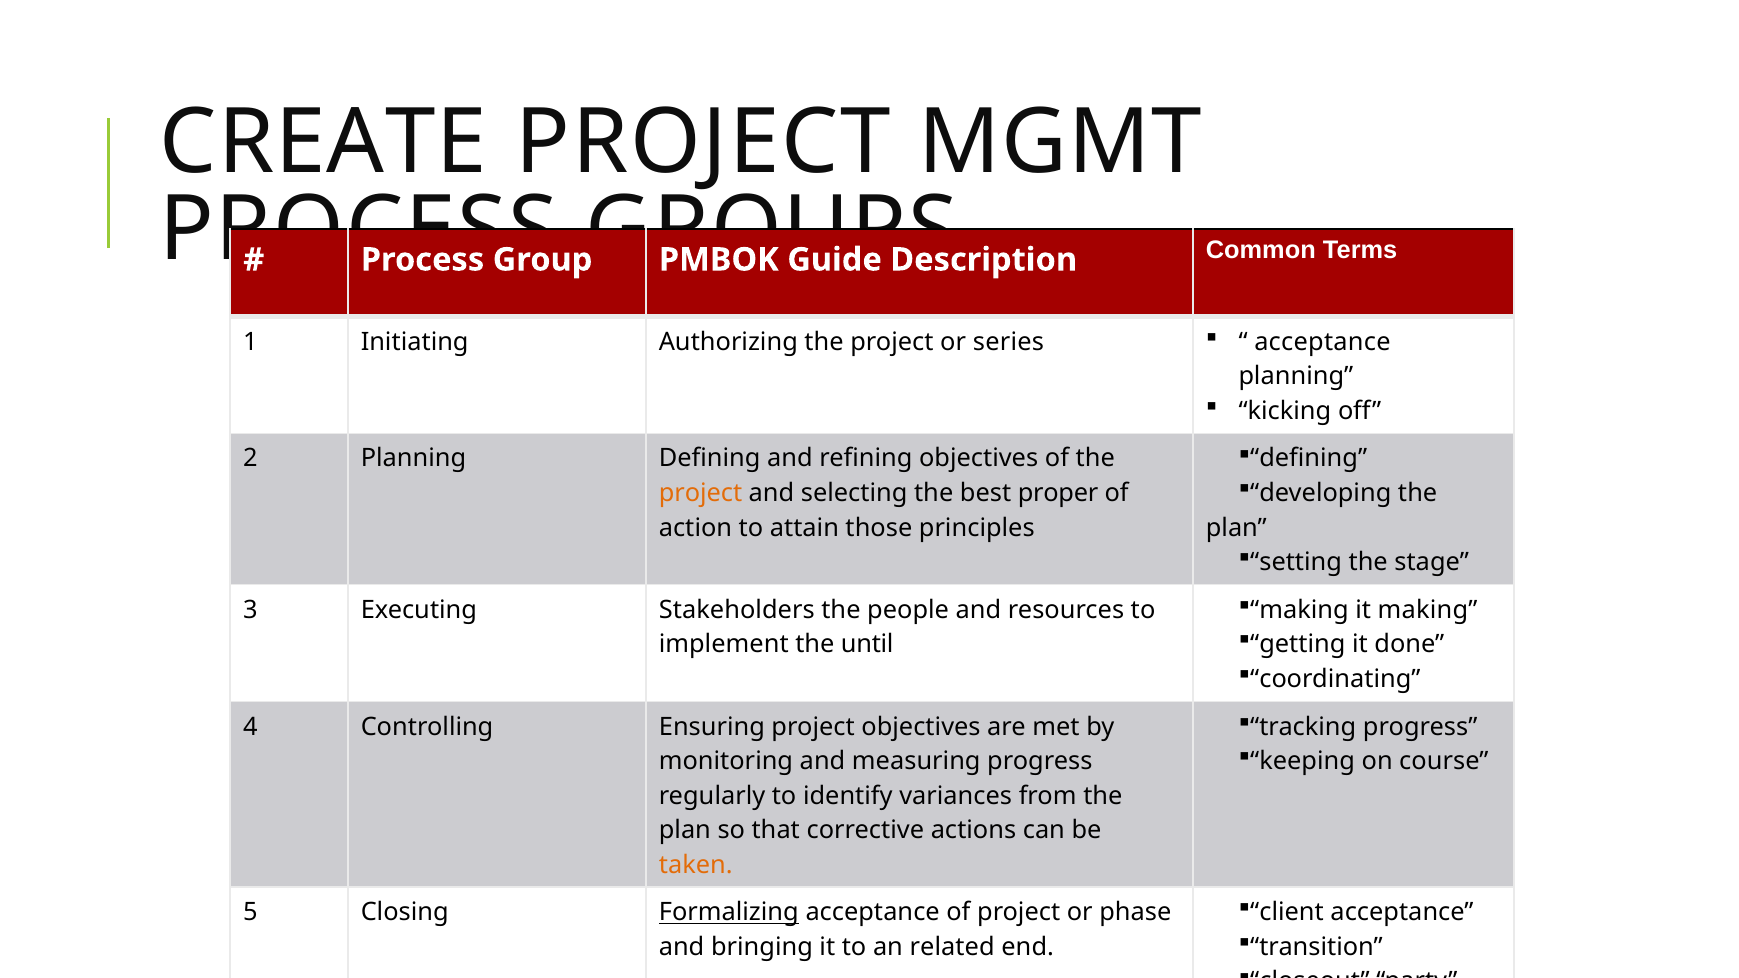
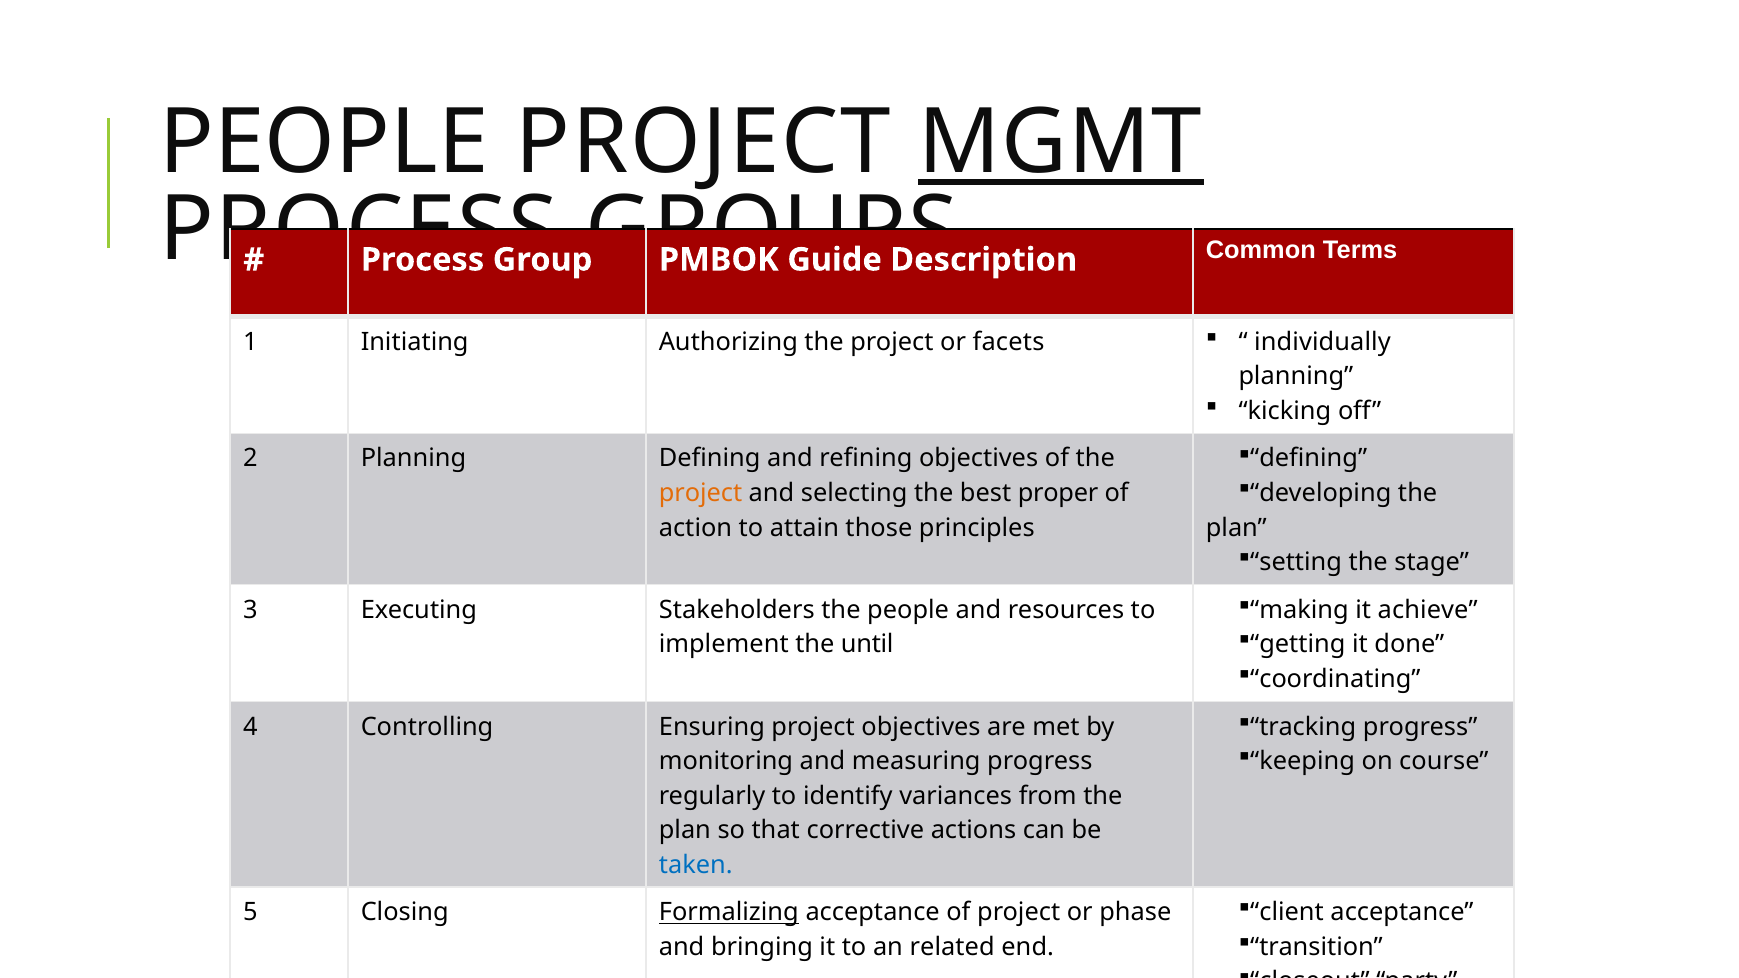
CREATE at (323, 143): CREATE -> PEOPLE
MGMT underline: none -> present
series: series -> facets
acceptance at (1322, 342): acceptance -> individually
it making: making -> achieve
taken colour: orange -> blue
